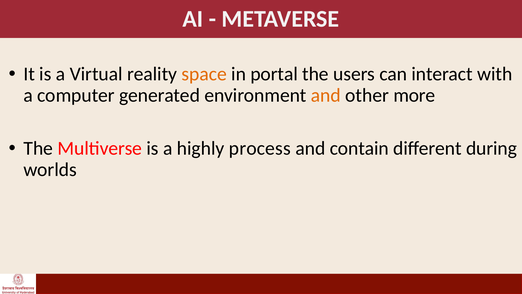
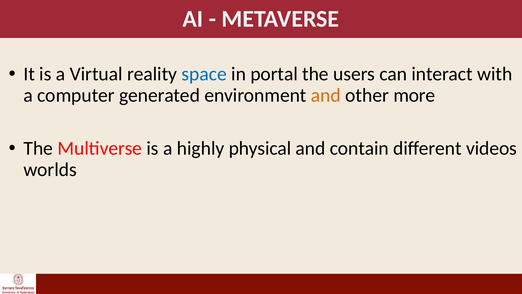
space colour: orange -> blue
process: process -> physical
during: during -> videos
